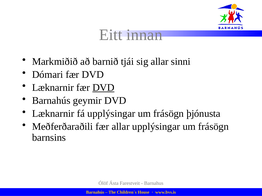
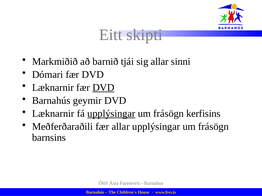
innan: innan -> skipti
upplýsingar at (111, 114) underline: none -> present
þjónusta: þjónusta -> kerfisins
